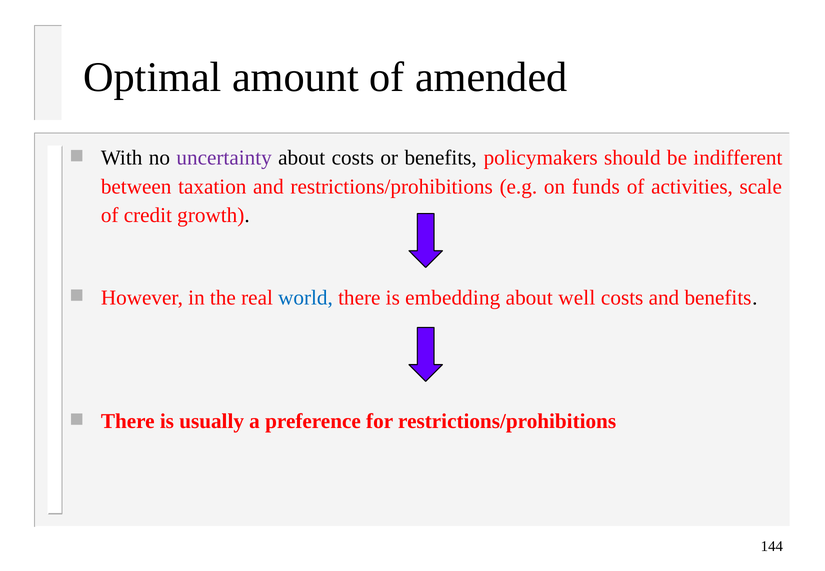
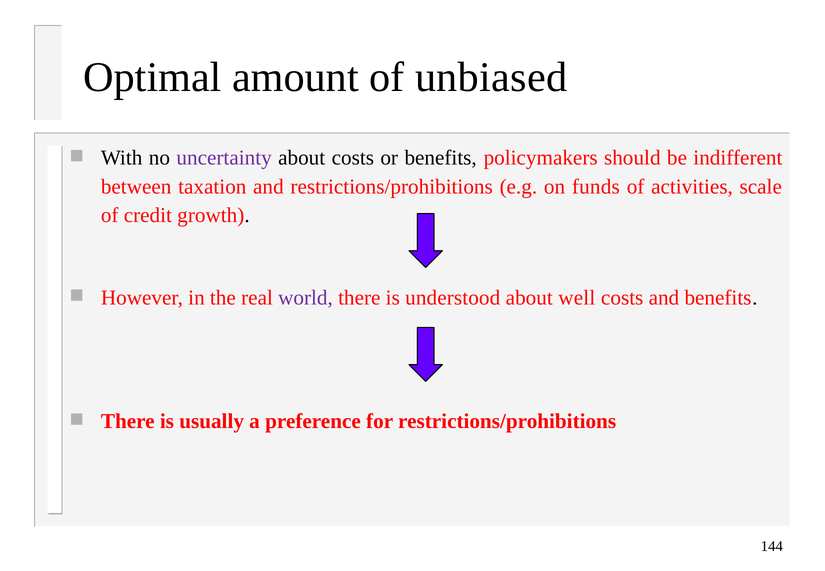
amended: amended -> unbiased
world colour: blue -> purple
embedding: embedding -> understood
